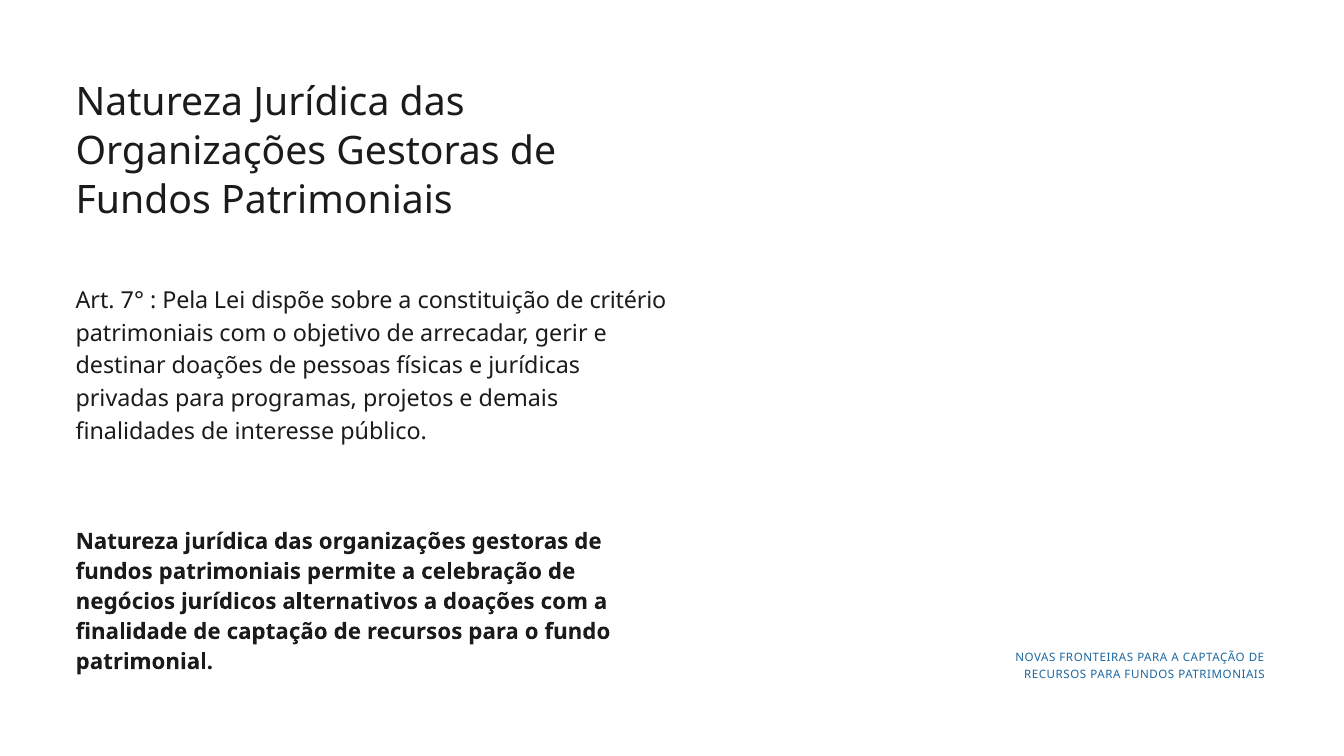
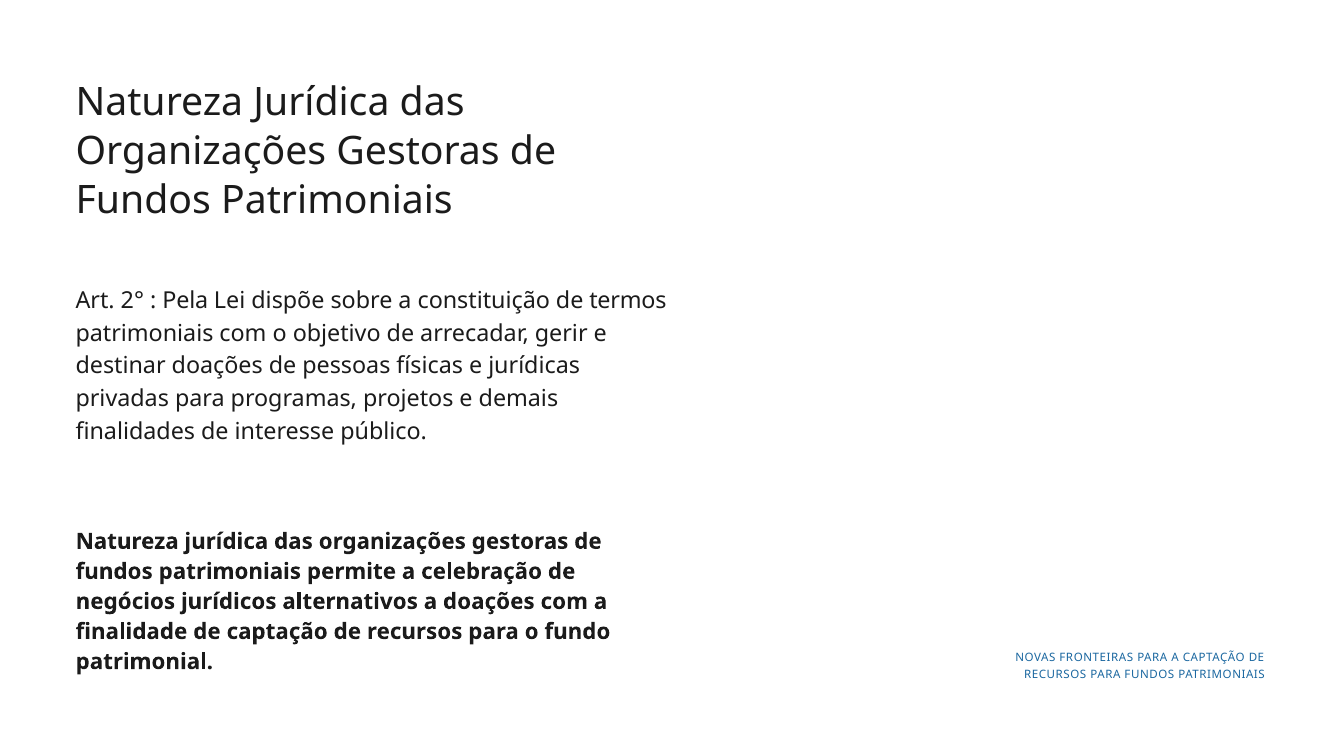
7°: 7° -> 2°
critério: critério -> termos
